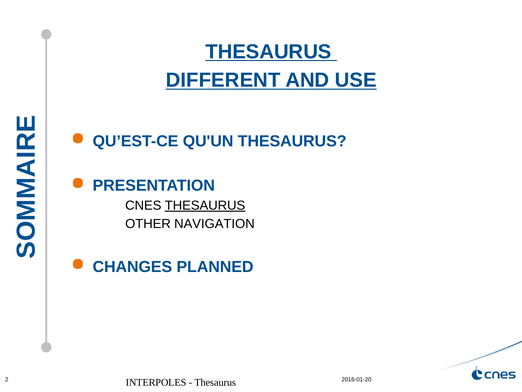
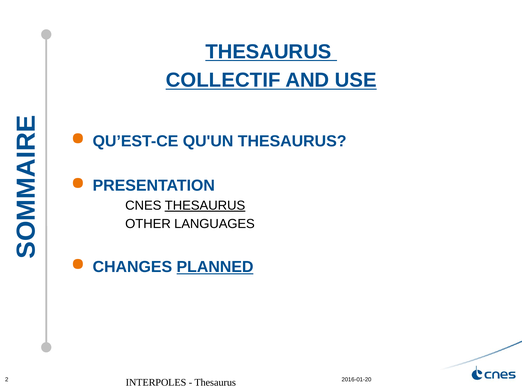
DIFFERENT: DIFFERENT -> COLLECTIF
NAVIGATION: NAVIGATION -> LANGUAGES
PLANNED underline: none -> present
